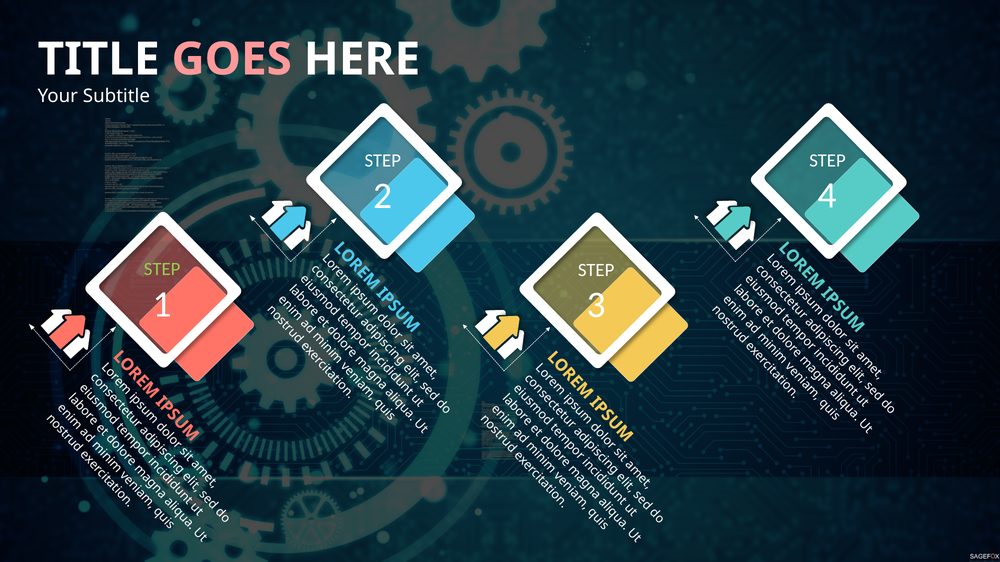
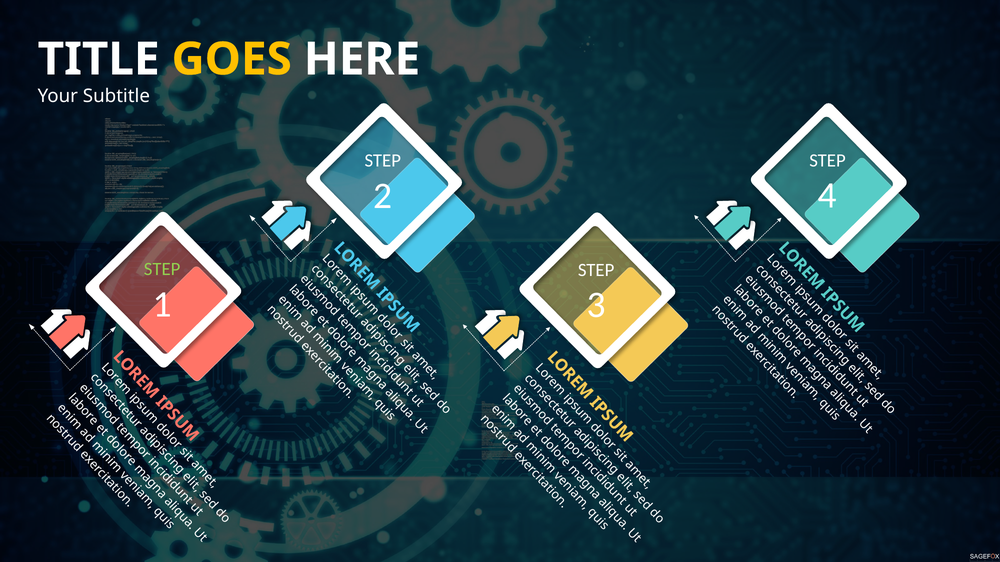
GOES colour: pink -> yellow
